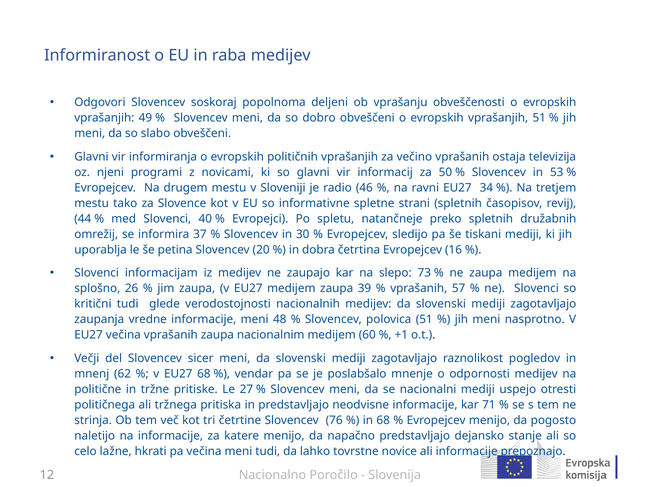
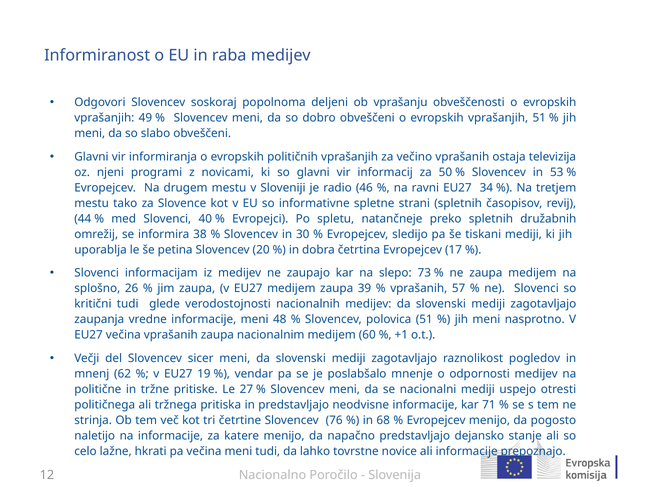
37: 37 -> 38
16: 16 -> 17
EU27 68: 68 -> 19
